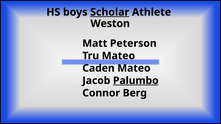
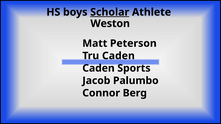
Tru Mateo: Mateo -> Caden
Caden Mateo: Mateo -> Sports
Palumbo underline: present -> none
